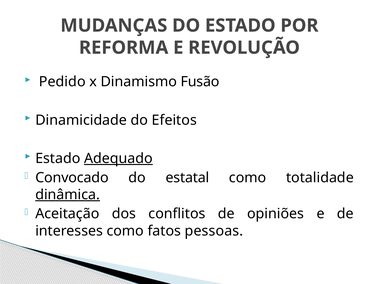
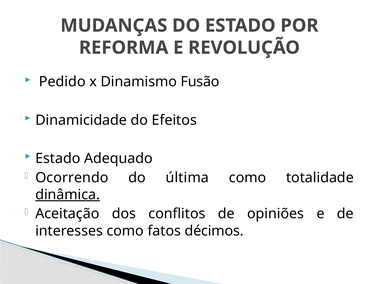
Adequado underline: present -> none
Convocado: Convocado -> Ocorrendo
estatal: estatal -> última
pessoas: pessoas -> décimos
